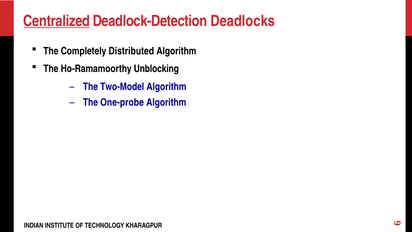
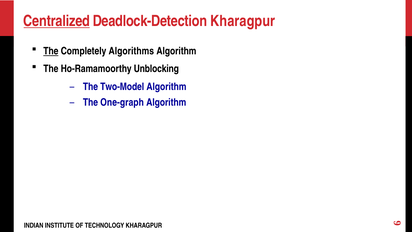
Deadlock-Detection Deadlocks: Deadlocks -> Kharagpur
The at (51, 51) underline: none -> present
Distributed: Distributed -> Algorithms
One-probe: One-probe -> One-graph
